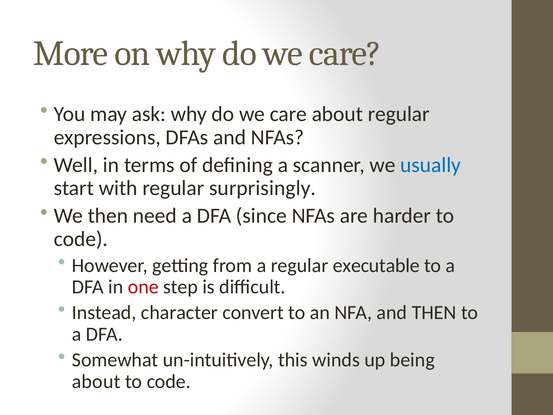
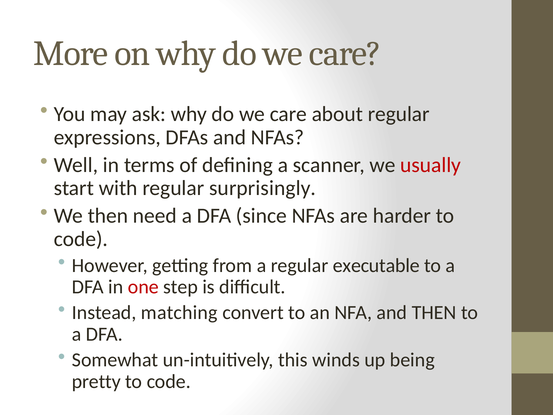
usually colour: blue -> red
character: character -> matching
about at (96, 381): about -> pretty
